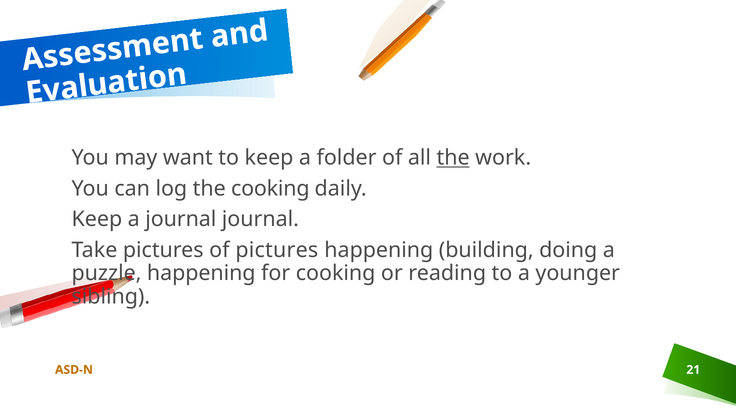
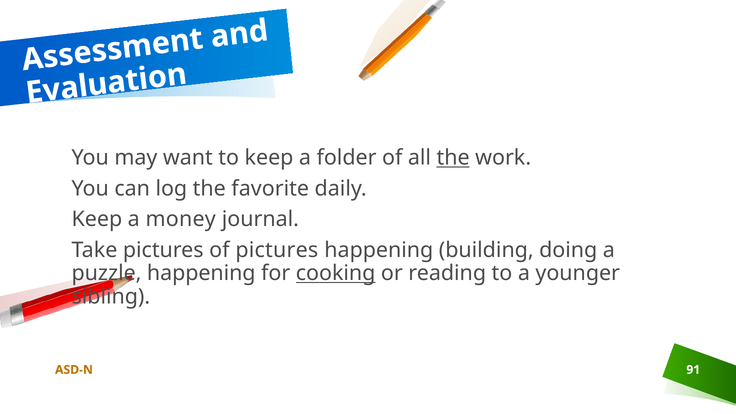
the cooking: cooking -> favorite
a journal: journal -> money
cooking at (336, 273) underline: none -> present
21: 21 -> 91
